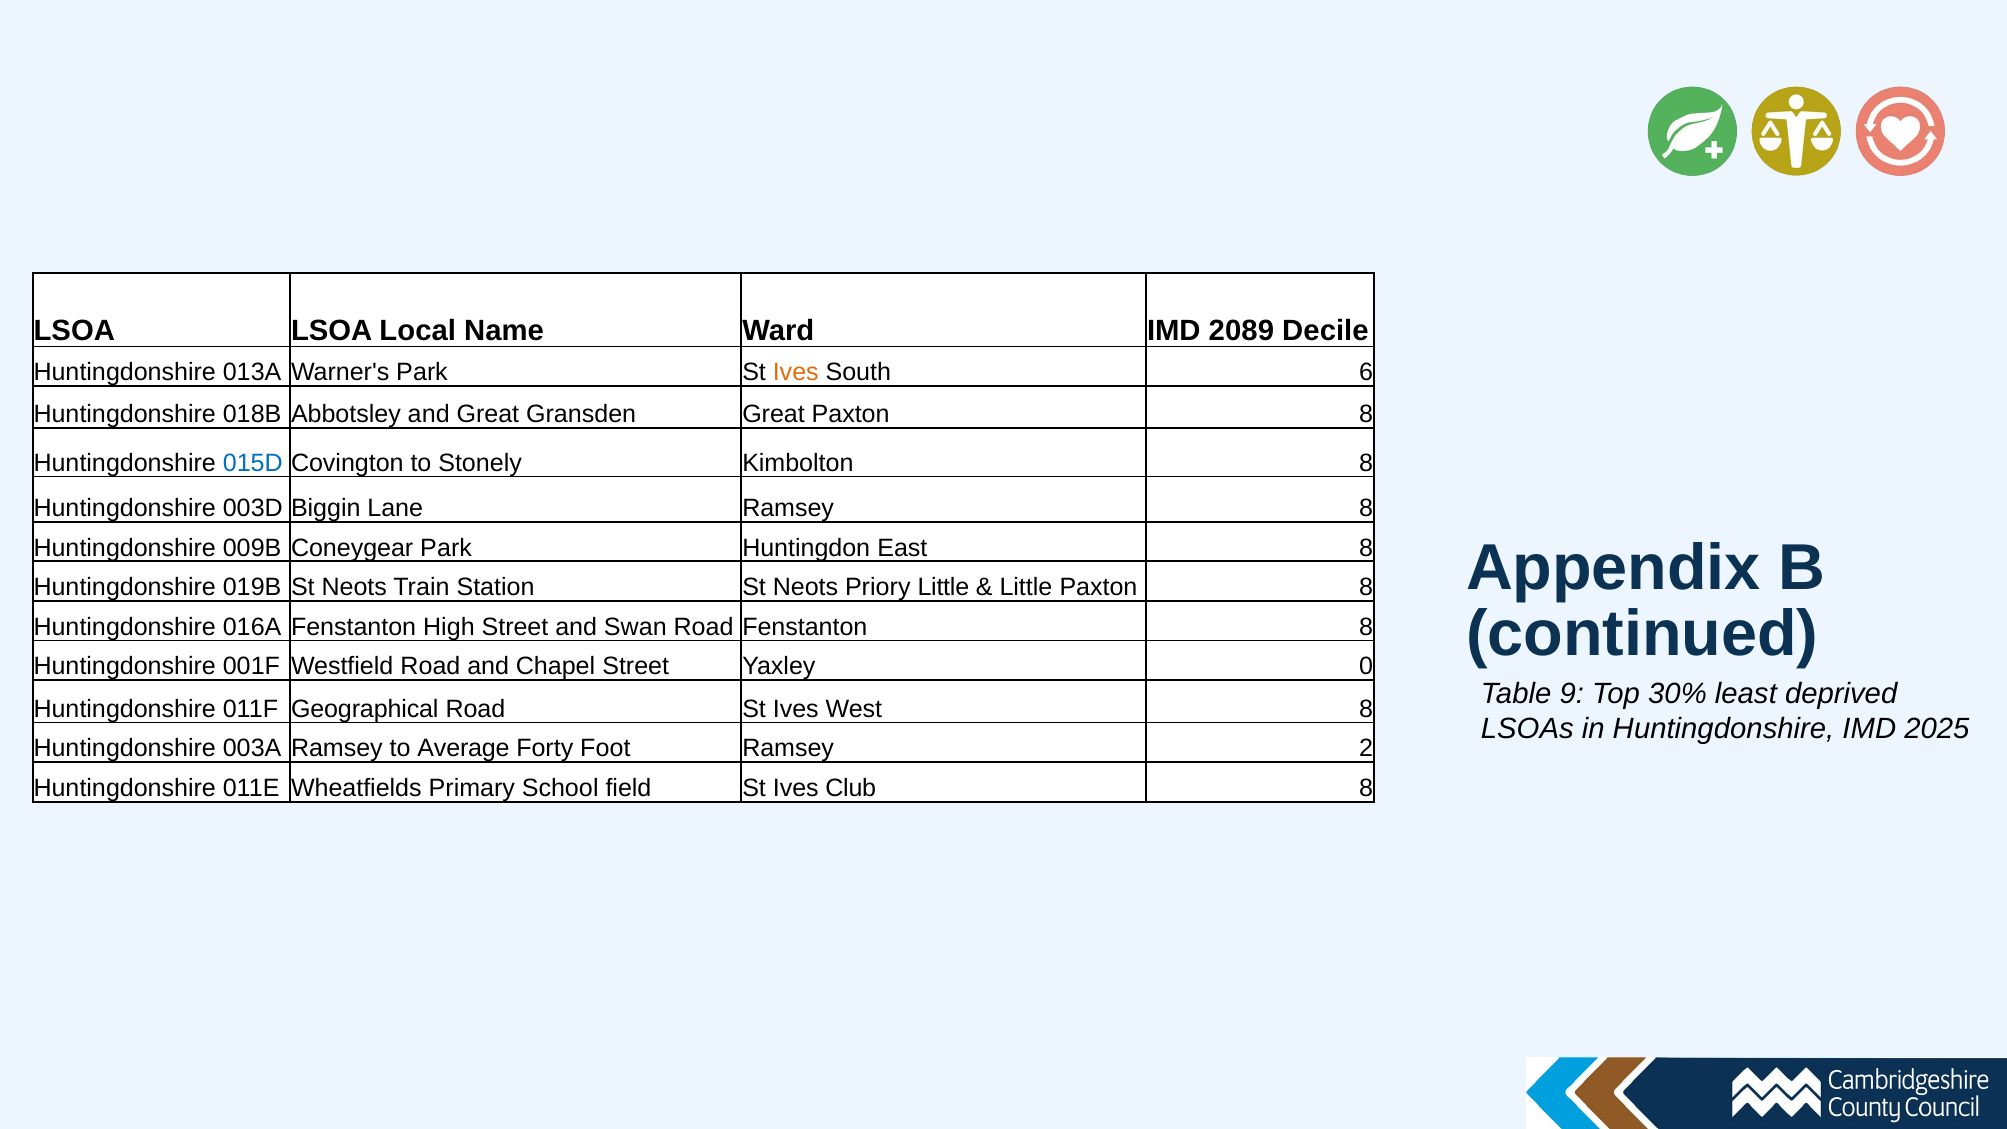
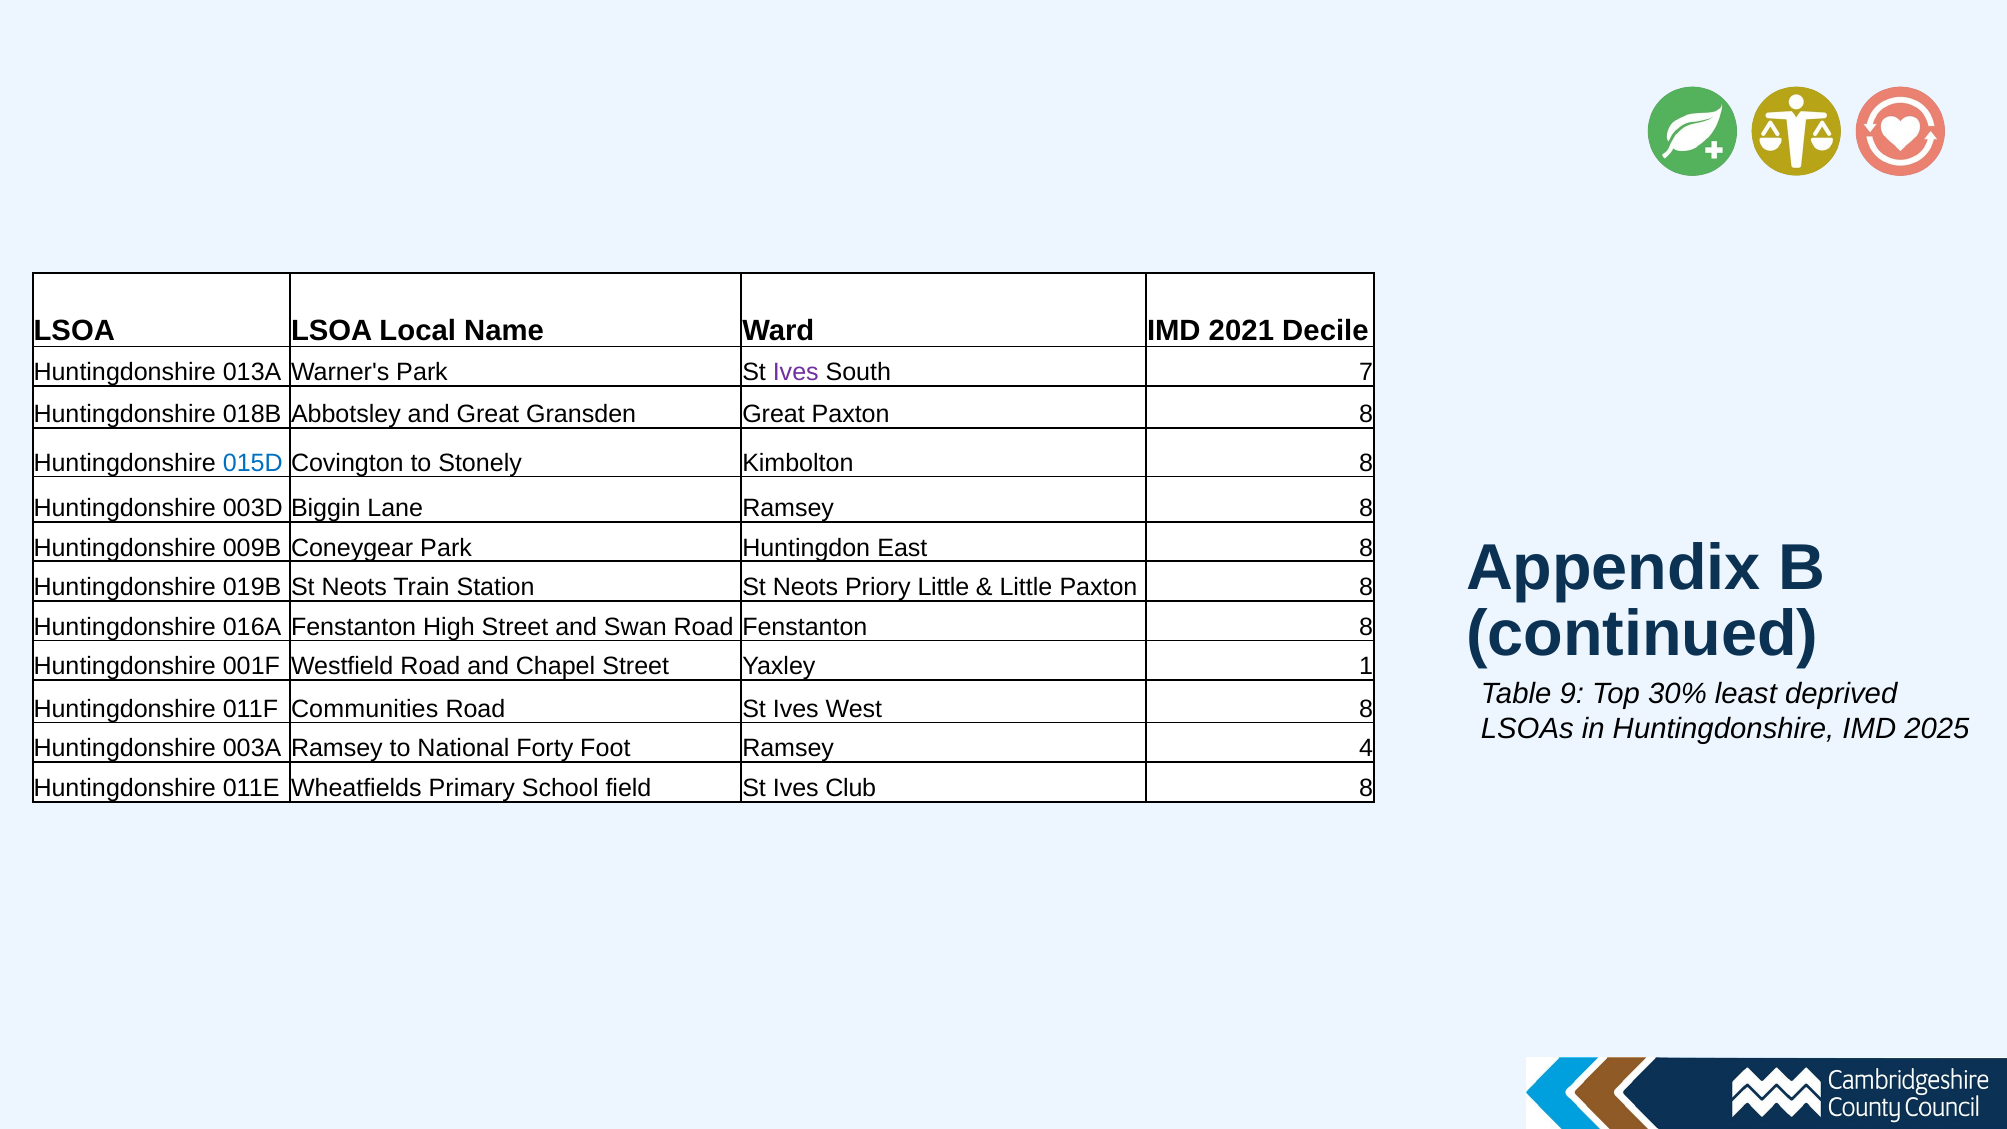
2089: 2089 -> 2021
Ives at (796, 373) colour: orange -> purple
6: 6 -> 7
0: 0 -> 1
Geographical: Geographical -> Communities
Average: Average -> National
2: 2 -> 4
